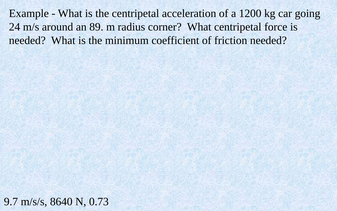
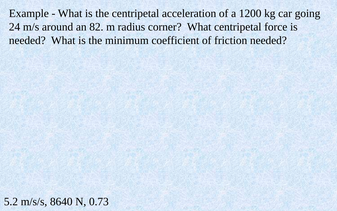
89: 89 -> 82
9.7: 9.7 -> 5.2
